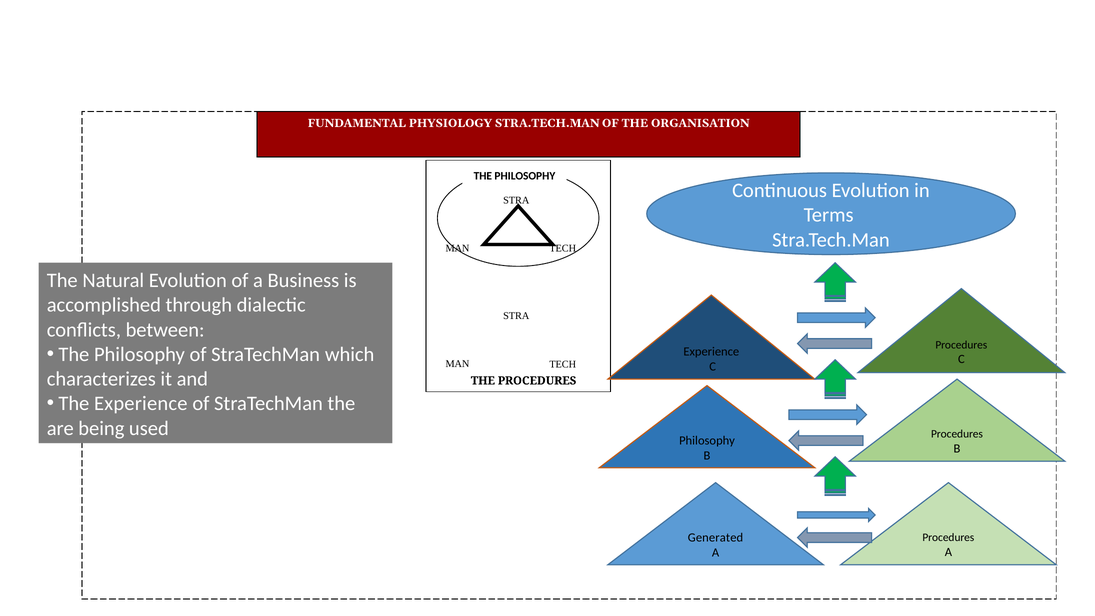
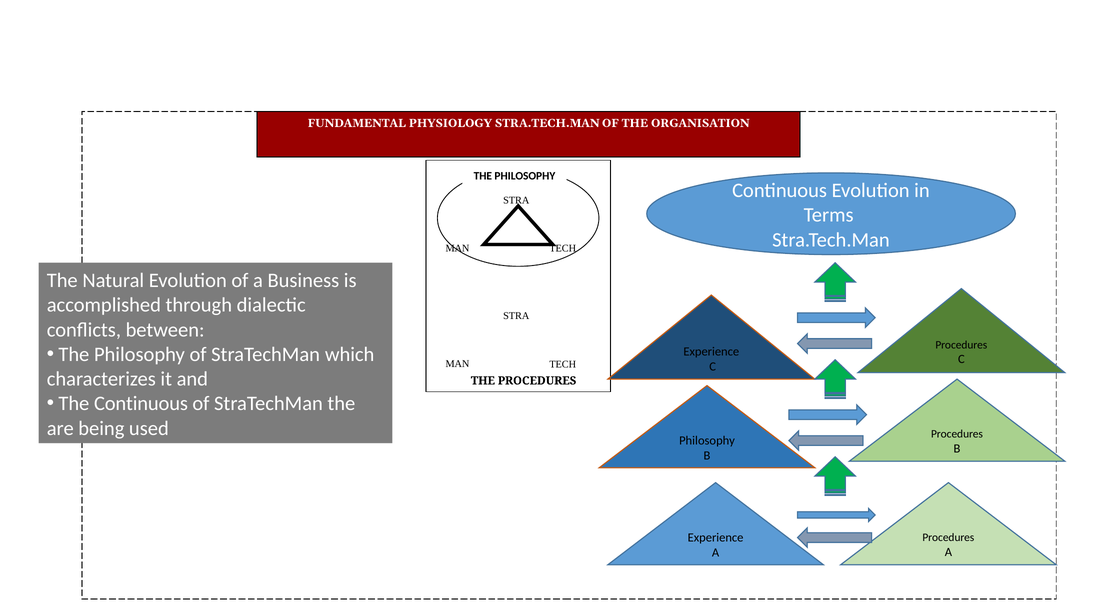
The Experience: Experience -> Continuous
Generated at (716, 537): Generated -> Experience
